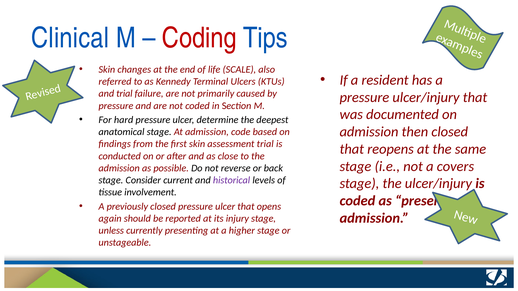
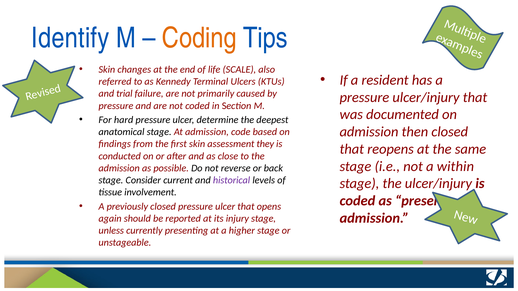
Clinical: Clinical -> Identify
Coding colour: red -> orange
assessment trial: trial -> they
covers: covers -> within
